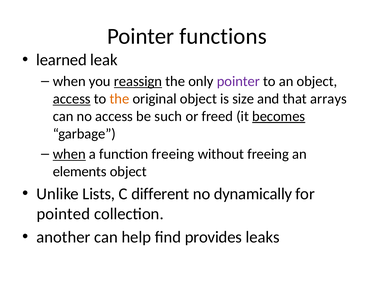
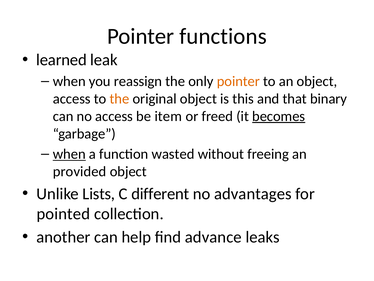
reassign underline: present -> none
pointer at (238, 81) colour: purple -> orange
access at (72, 99) underline: present -> none
size: size -> this
arrays: arrays -> binary
such: such -> item
function freeing: freeing -> wasted
elements: elements -> provided
dynamically: dynamically -> advantages
provides: provides -> advance
